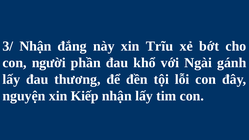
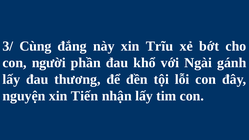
3/ Nhận: Nhận -> Cùng
Kiếp: Kiếp -> Tiến
